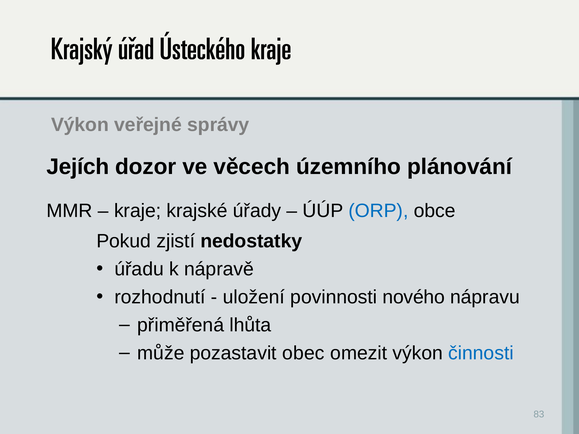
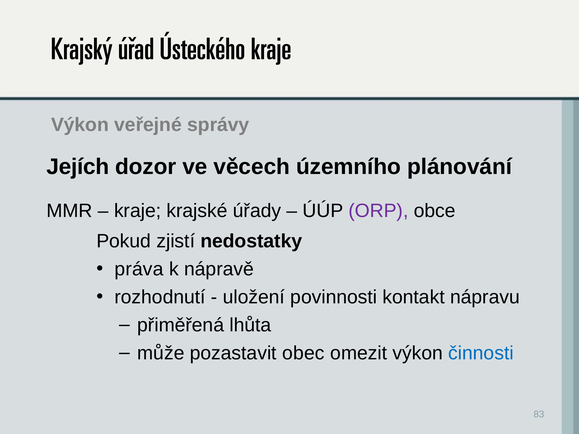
ORP colour: blue -> purple
úřadu: úřadu -> práva
nového: nového -> kontakt
